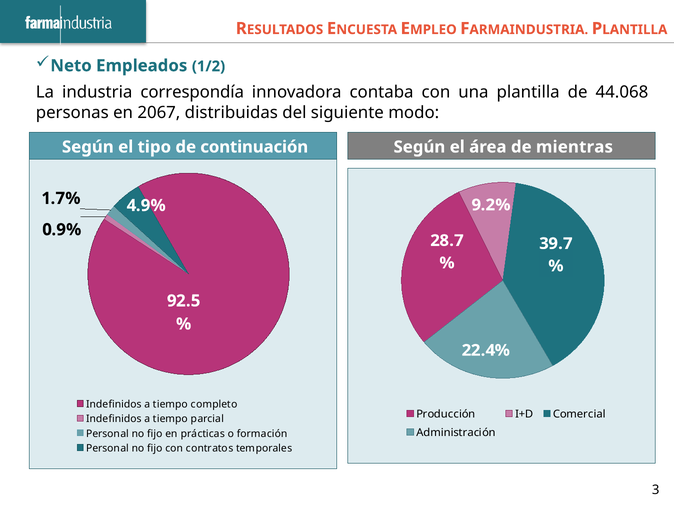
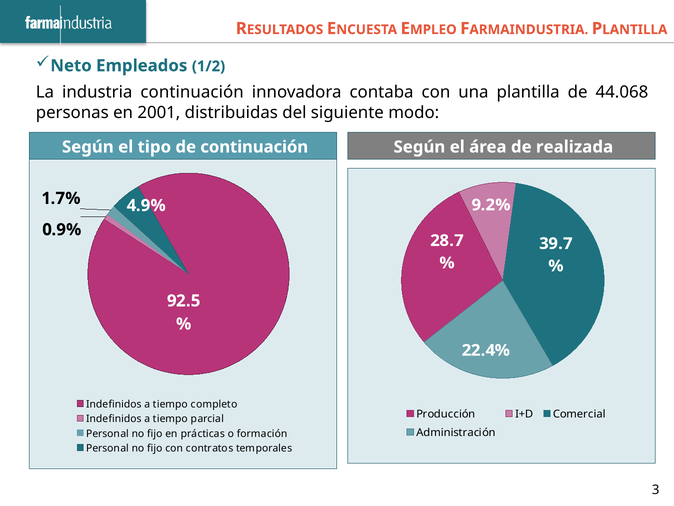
industria correspondía: correspondía -> continuación
2067: 2067 -> 2001
mientras: mientras -> realizada
